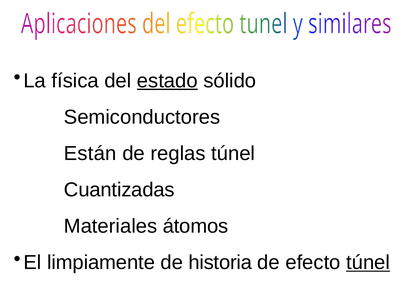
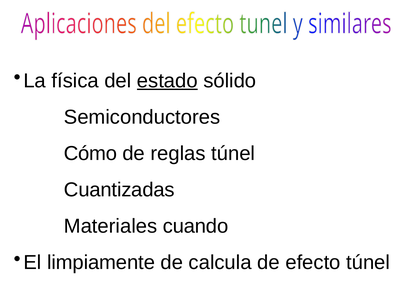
Están: Están -> Cómo
átomos: átomos -> cuando
historia: historia -> calcula
túnel at (368, 263) underline: present -> none
